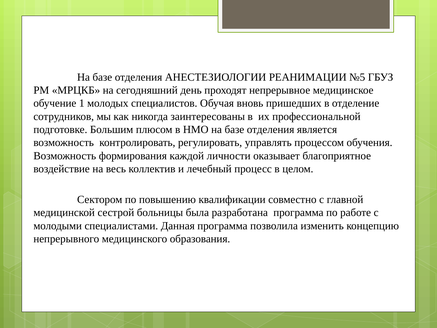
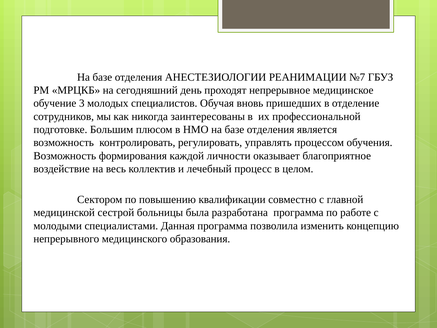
№5: №5 -> №7
1: 1 -> 3
